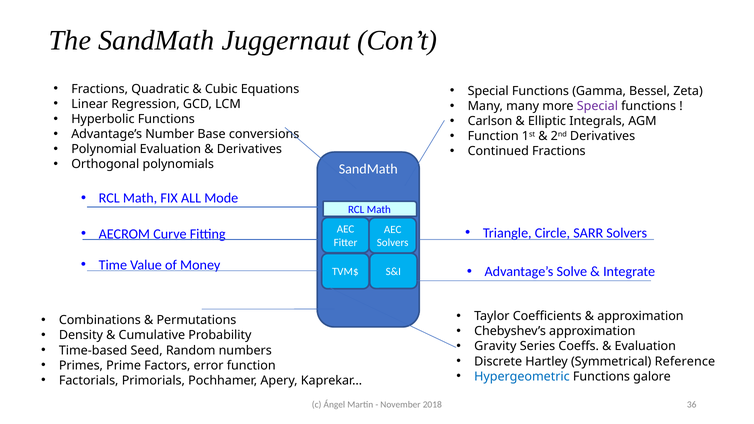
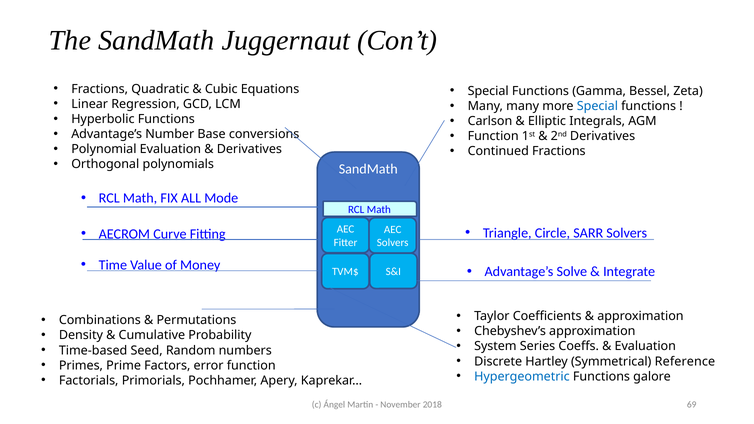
Special at (597, 106) colour: purple -> blue
Gravity: Gravity -> System
36: 36 -> 69
